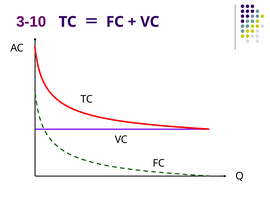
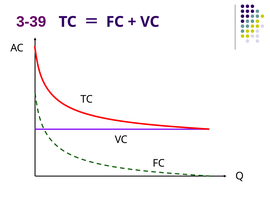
3-10: 3-10 -> 3-39
